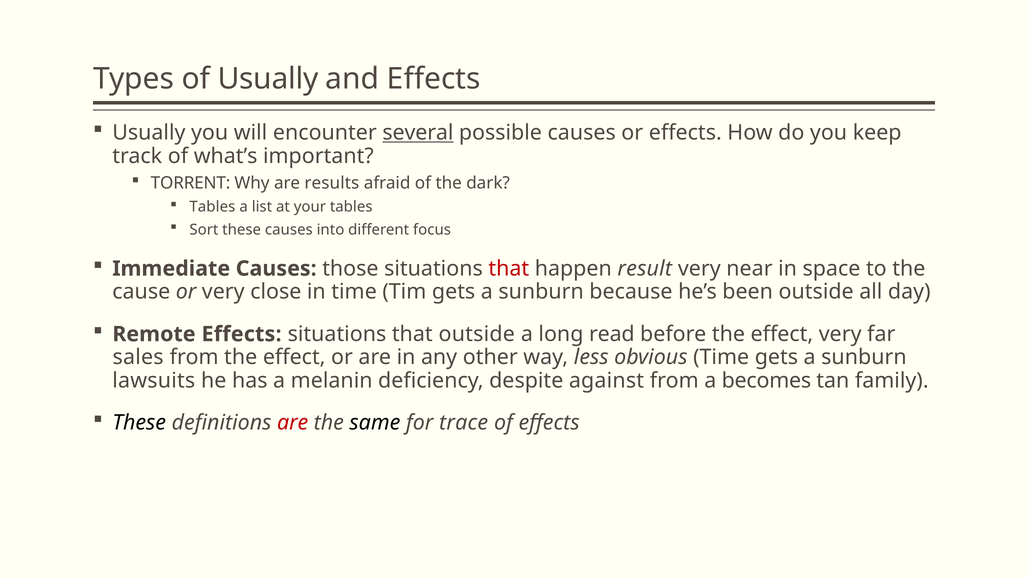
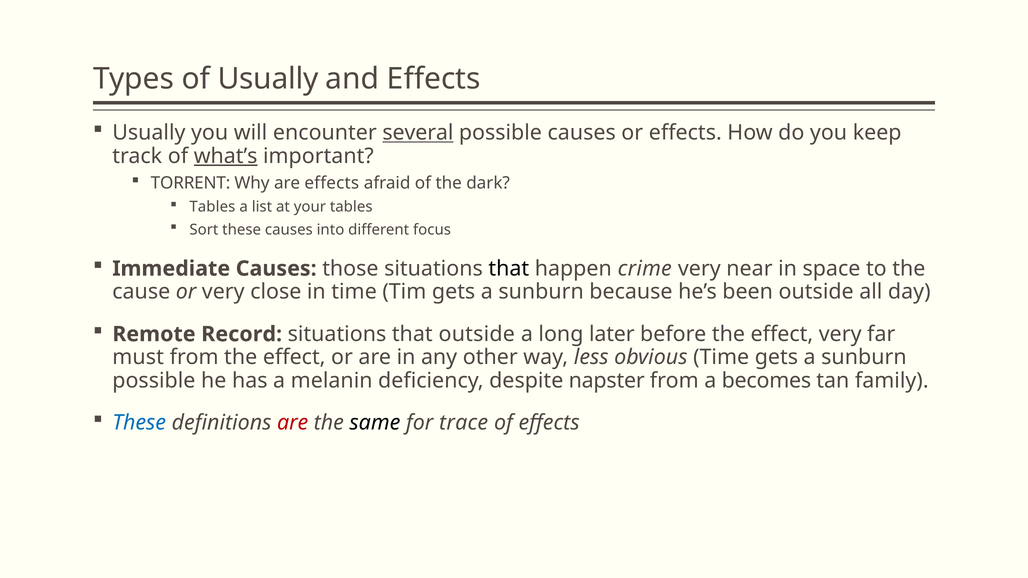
what’s underline: none -> present
are results: results -> effects
that at (509, 269) colour: red -> black
result: result -> crime
Remote Effects: Effects -> Record
read: read -> later
sales: sales -> must
lawsuits at (154, 381): lawsuits -> possible
against: against -> napster
These at (139, 423) colour: black -> blue
